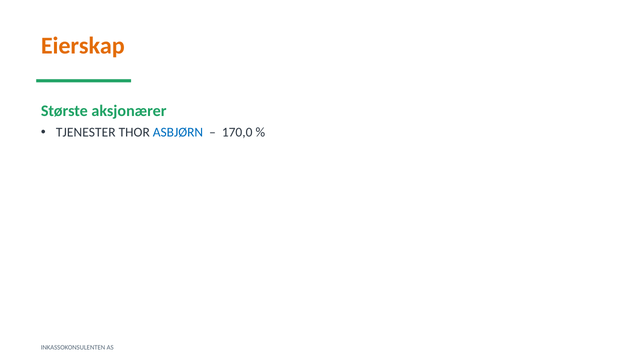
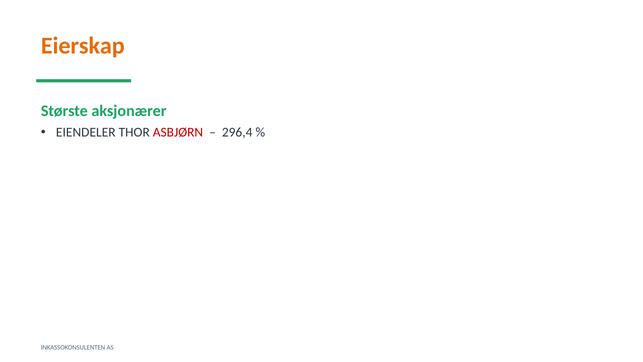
TJENESTER: TJENESTER -> EIENDELER
ASBJØRN colour: blue -> red
170,0: 170,0 -> 296,4
